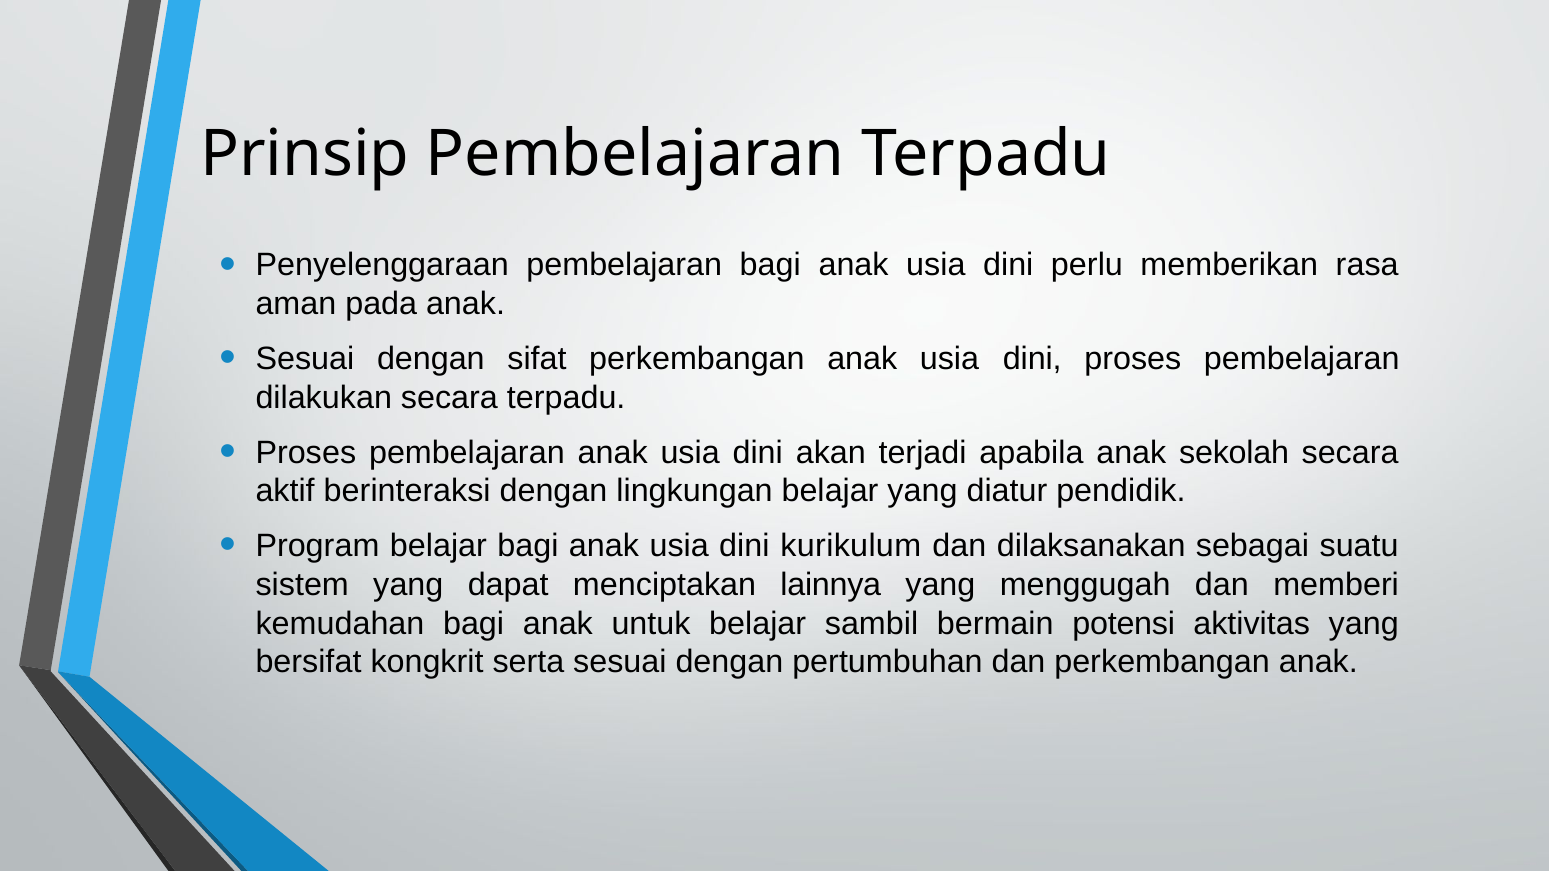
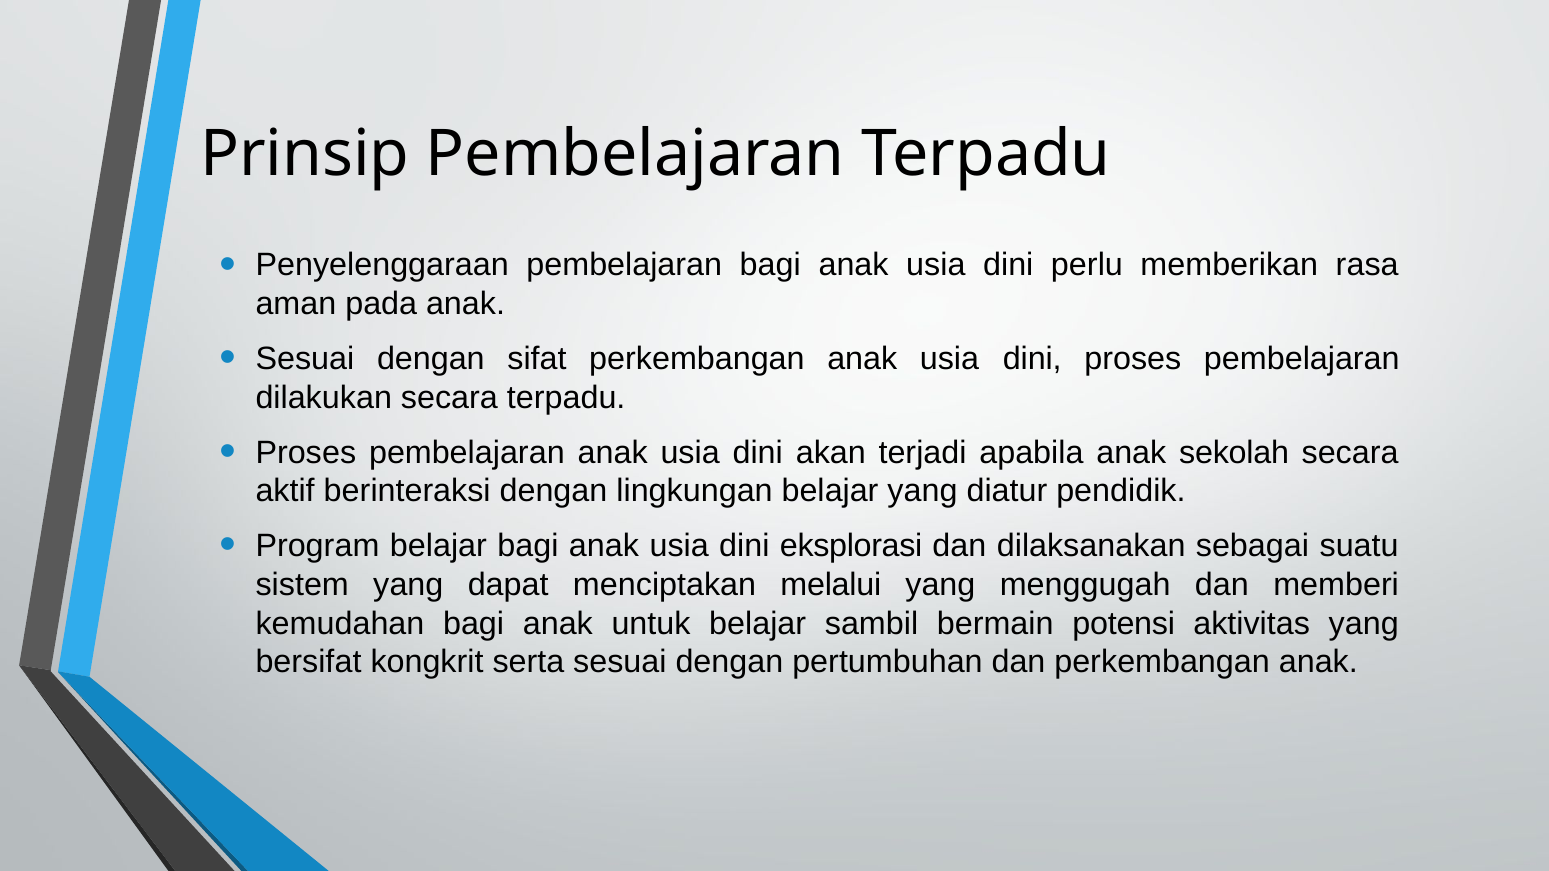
kurikulum: kurikulum -> eksplorasi
lainnya: lainnya -> melalui
